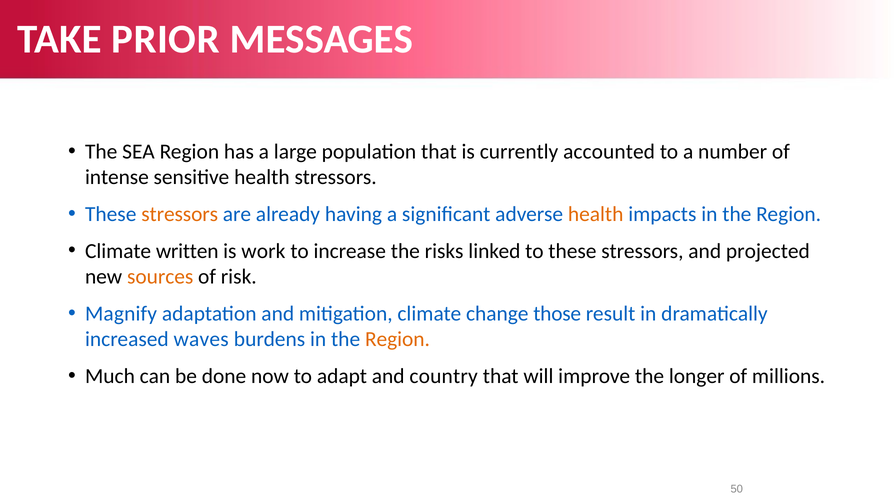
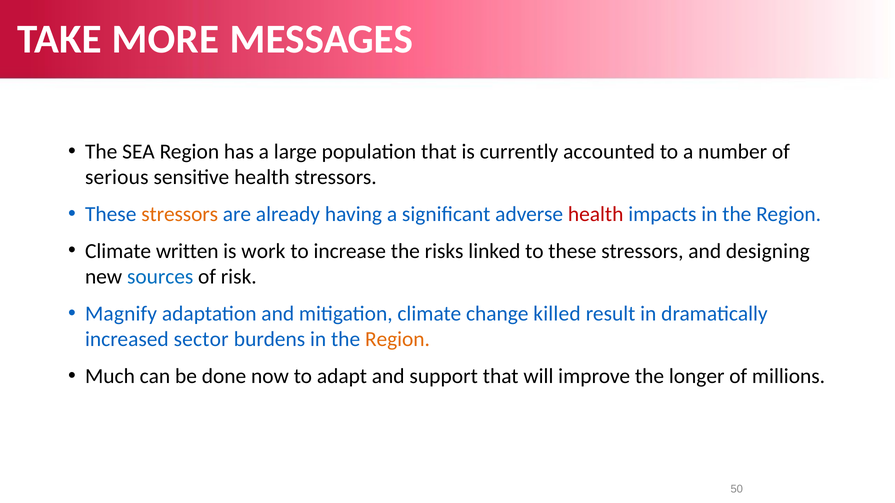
PRIOR: PRIOR -> MORE
intense: intense -> serious
health at (596, 214) colour: orange -> red
projected: projected -> designing
sources colour: orange -> blue
those: those -> killed
waves: waves -> sector
country: country -> support
